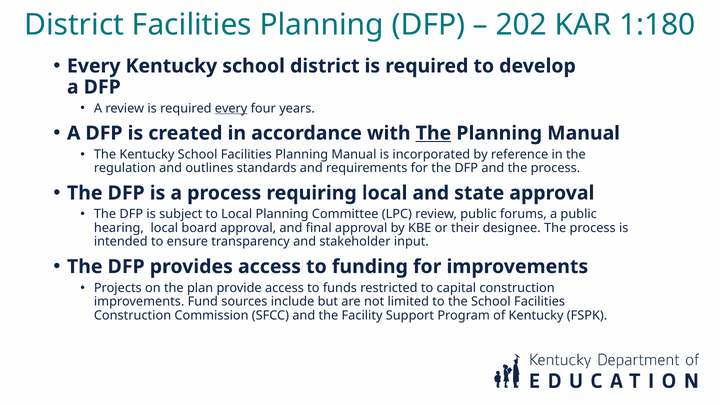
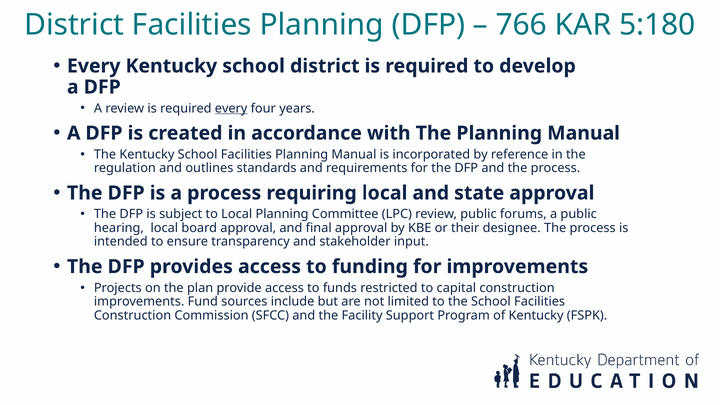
202: 202 -> 766
1:180: 1:180 -> 5:180
The at (433, 133) underline: present -> none
